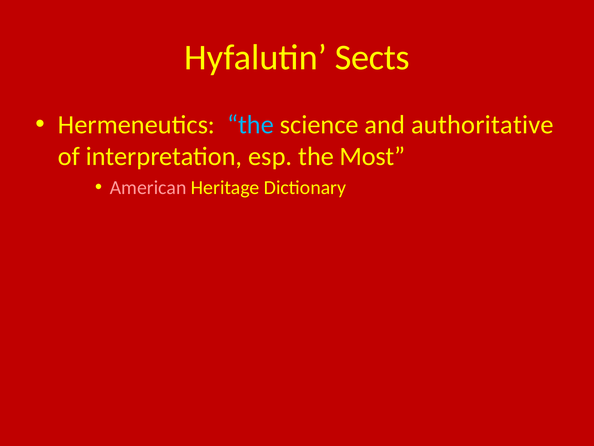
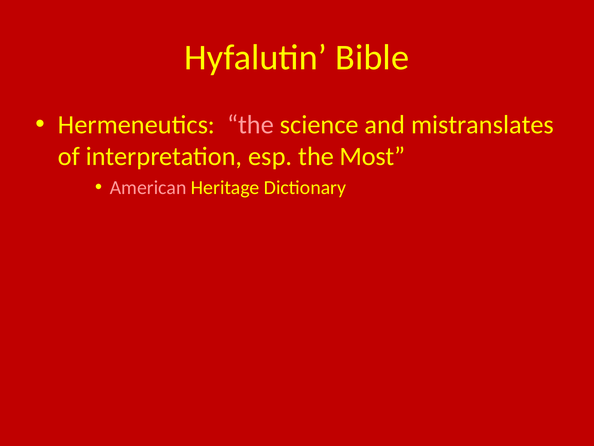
Sects: Sects -> Bible
the at (250, 125) colour: light blue -> pink
authoritative: authoritative -> mistranslates
